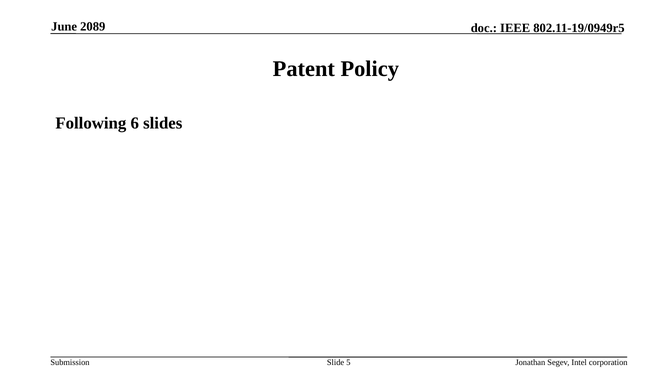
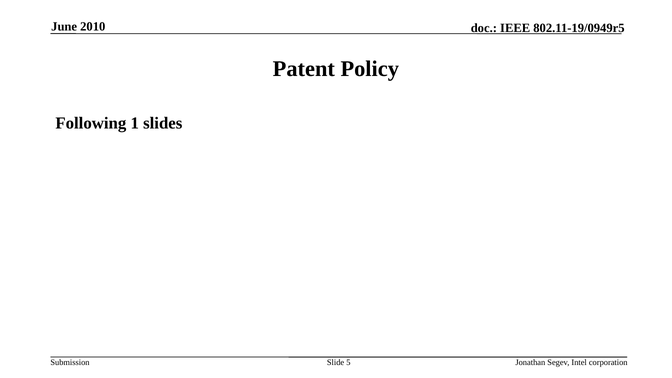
2089: 2089 -> 2010
6: 6 -> 1
